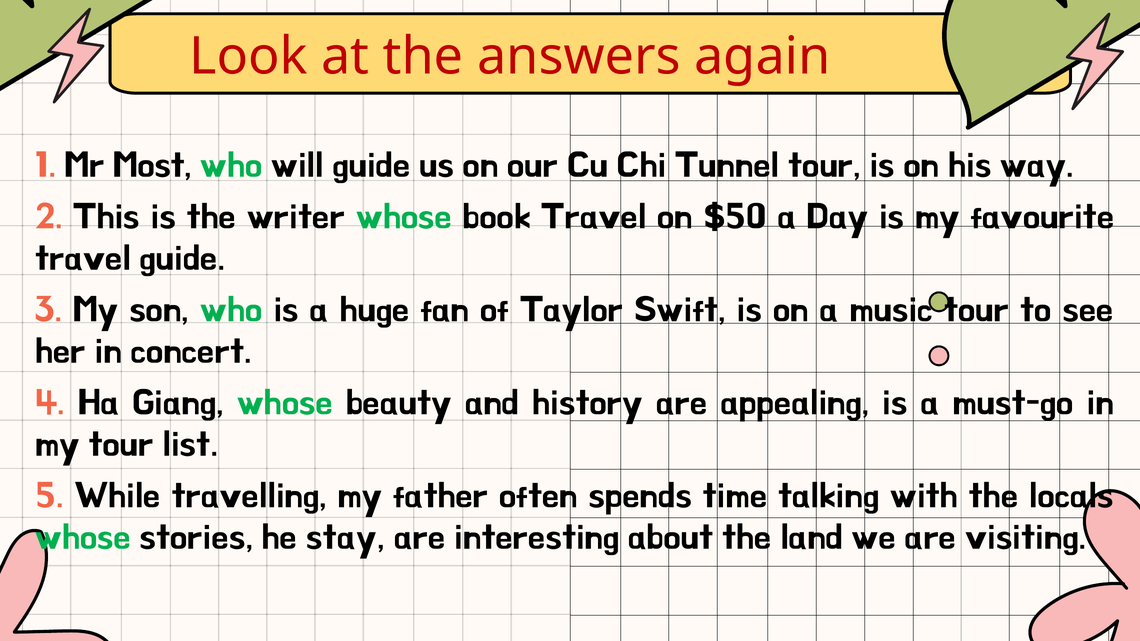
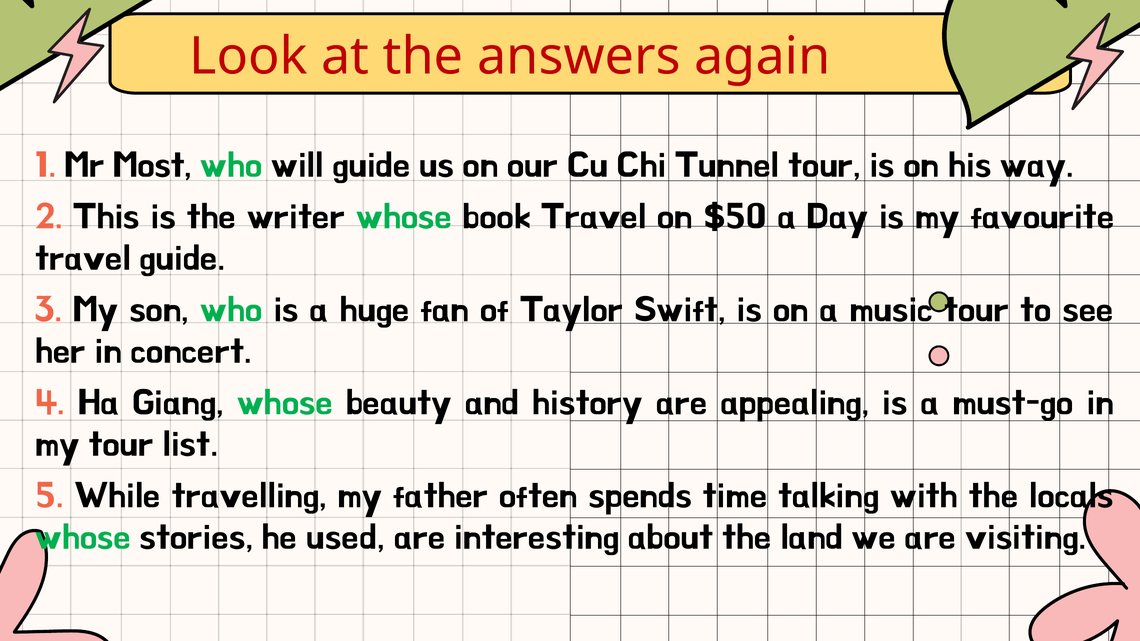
stay: stay -> used
